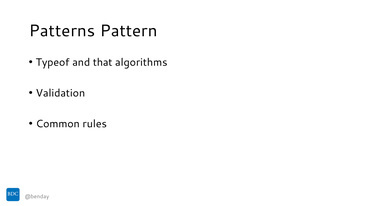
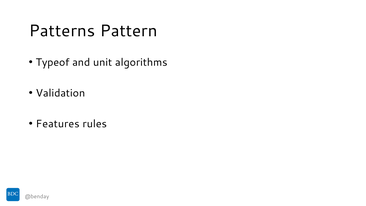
that: that -> unit
Common: Common -> Features
